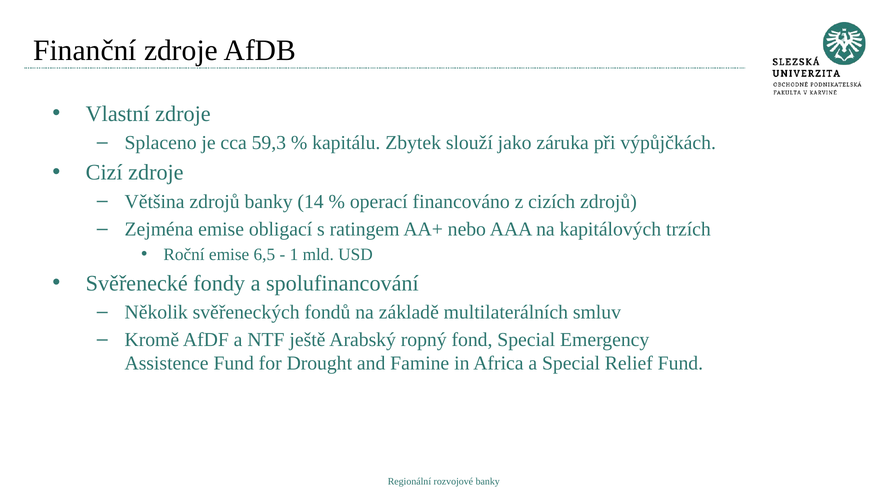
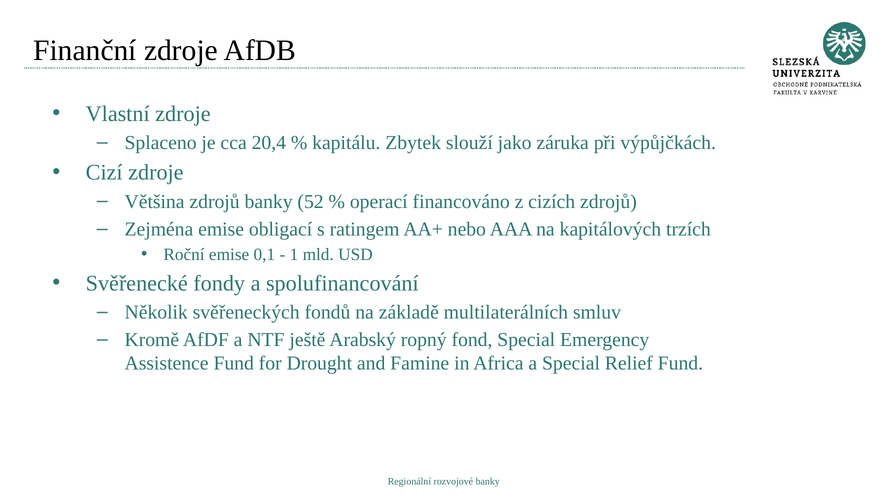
59,3: 59,3 -> 20,4
14: 14 -> 52
6,5: 6,5 -> 0,1
